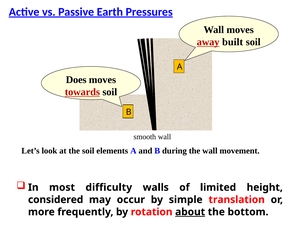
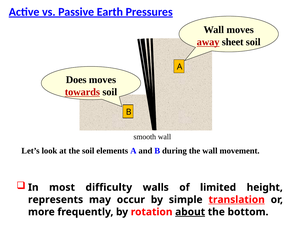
built: built -> sheet
considered: considered -> represents
translation underline: none -> present
